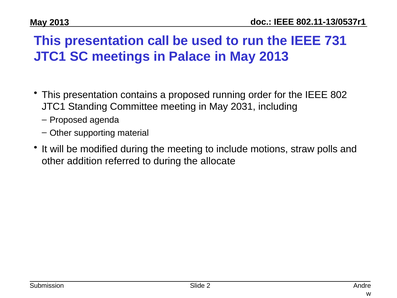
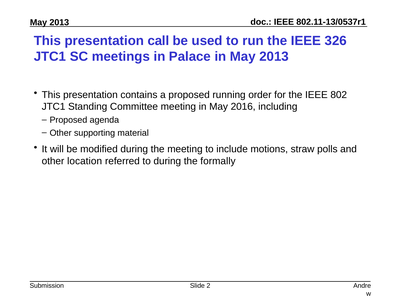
731: 731 -> 326
2031: 2031 -> 2016
addition: addition -> location
allocate: allocate -> formally
